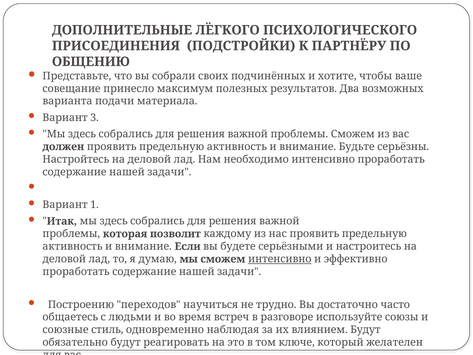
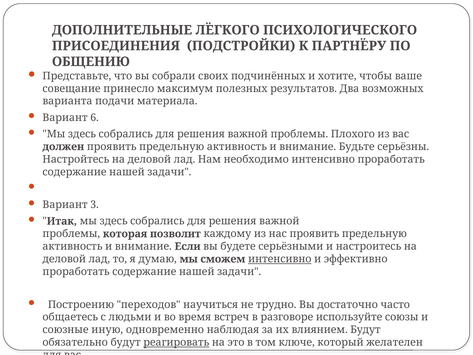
3: 3 -> 6
проблемы Сможем: Сможем -> Плохого
1: 1 -> 3
стиль: стиль -> иную
реагировать underline: none -> present
